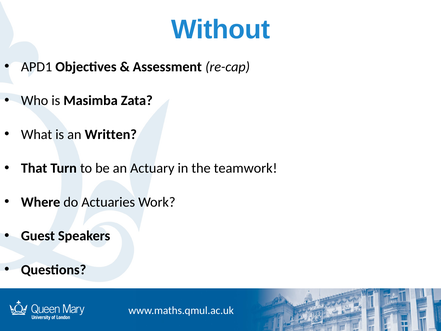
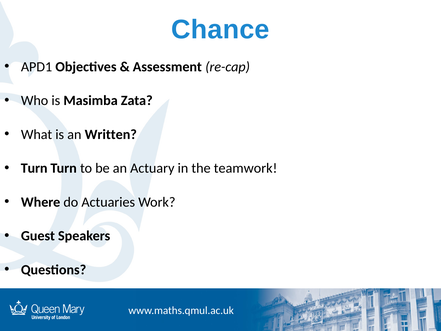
Without: Without -> Chance
That at (34, 168): That -> Turn
